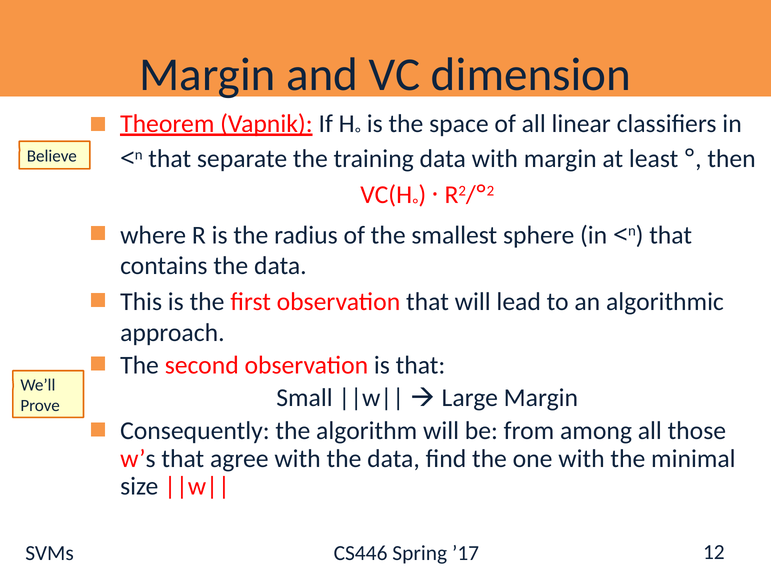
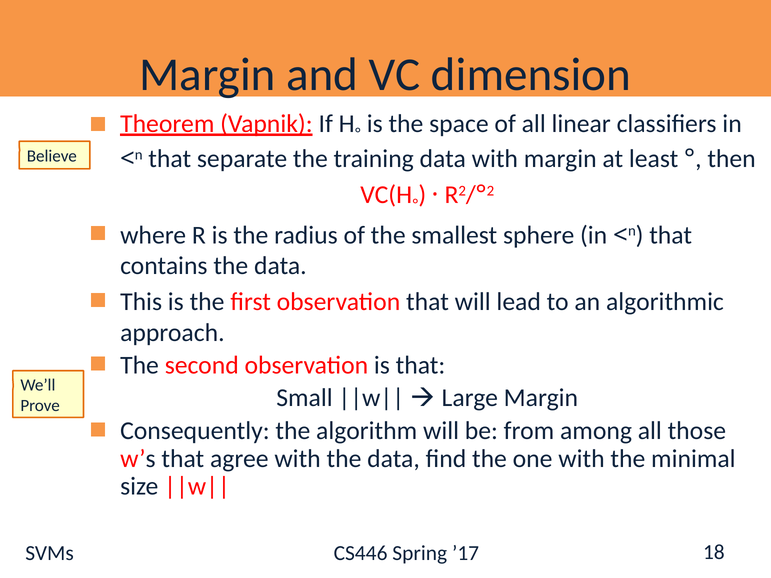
12: 12 -> 18
